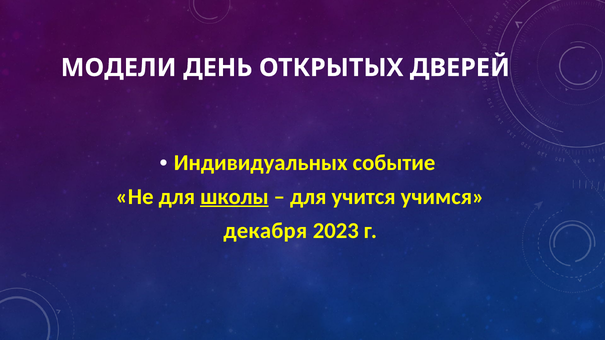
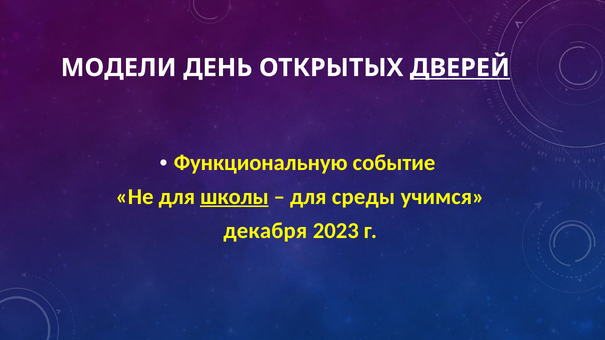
ДВЕРЕЙ underline: none -> present
Индивидуальных: Индивидуальных -> Функциональную
учится: учится -> среды
